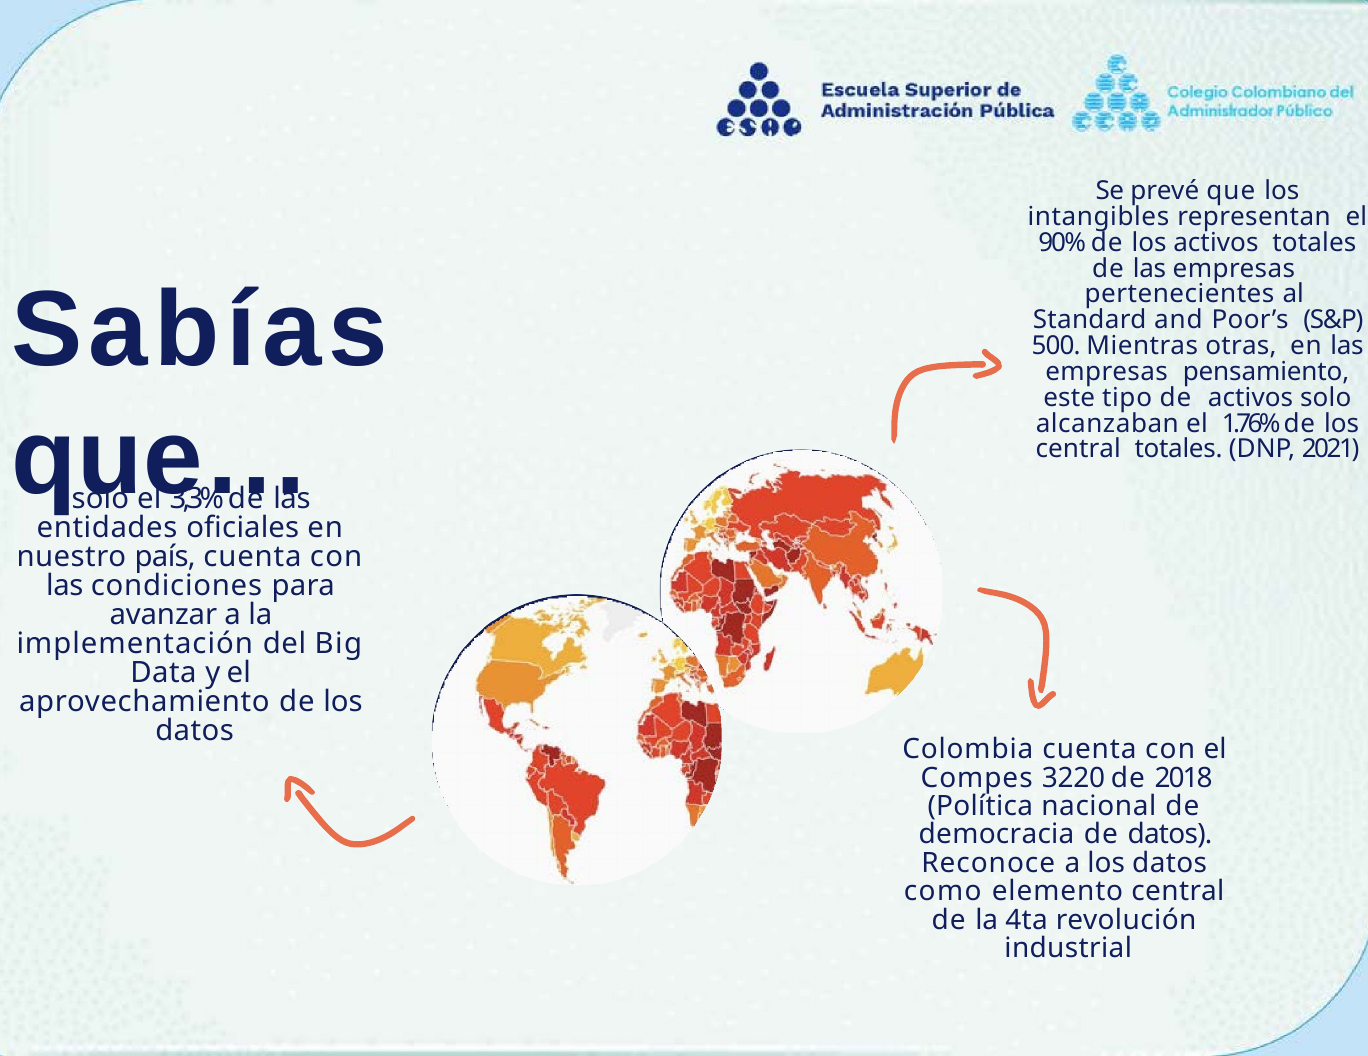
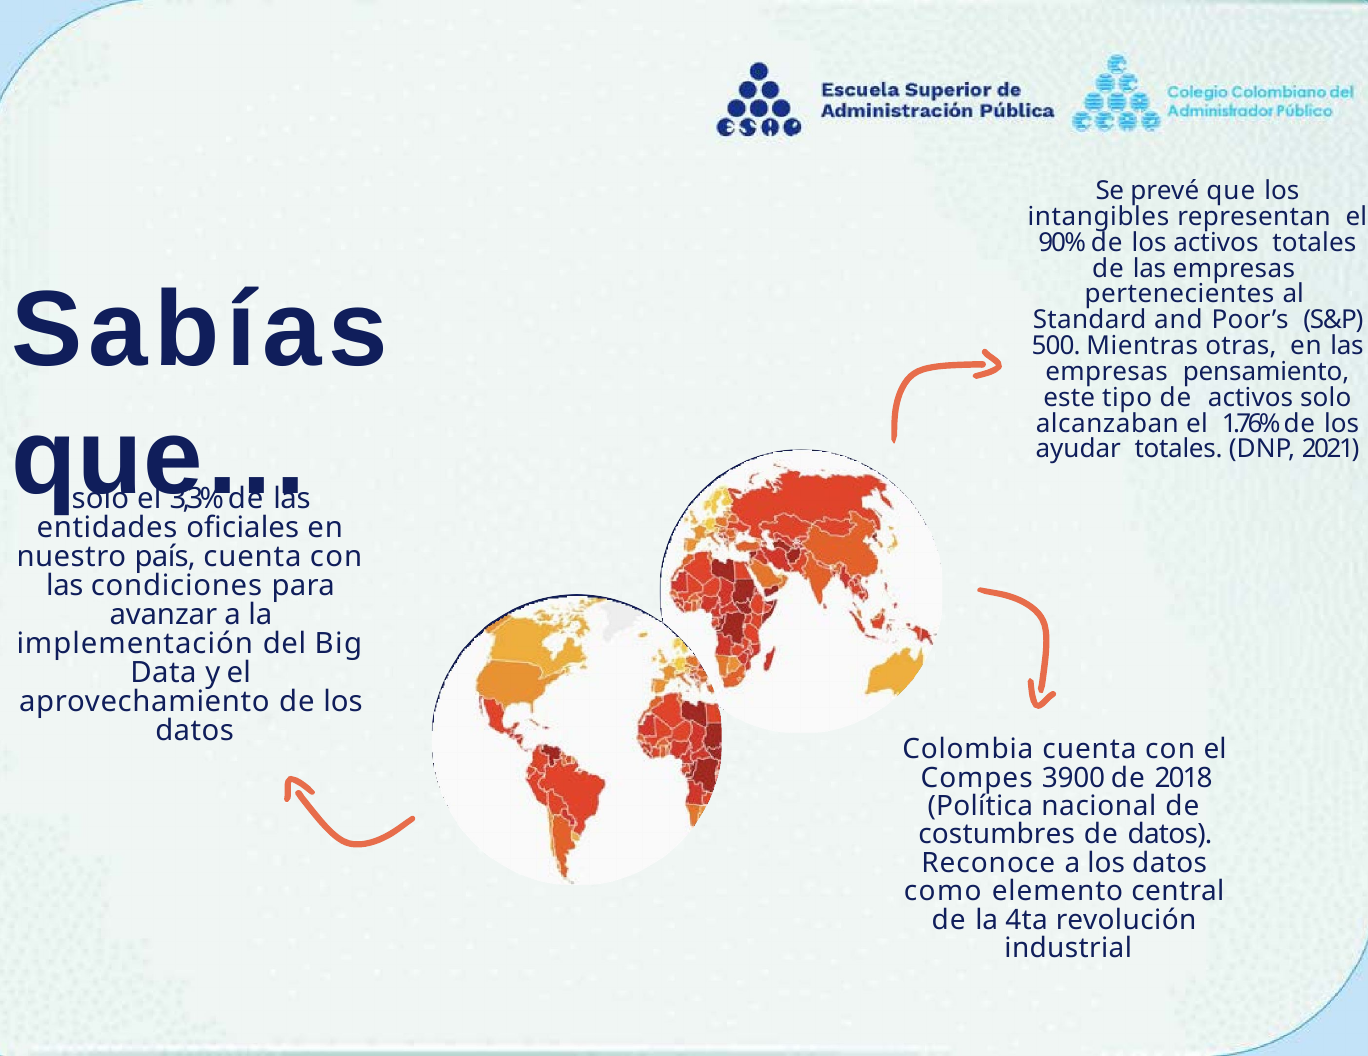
central at (1078, 449): central -> ayudar
3220: 3220 -> 3900
democracia: democracia -> costumbres
